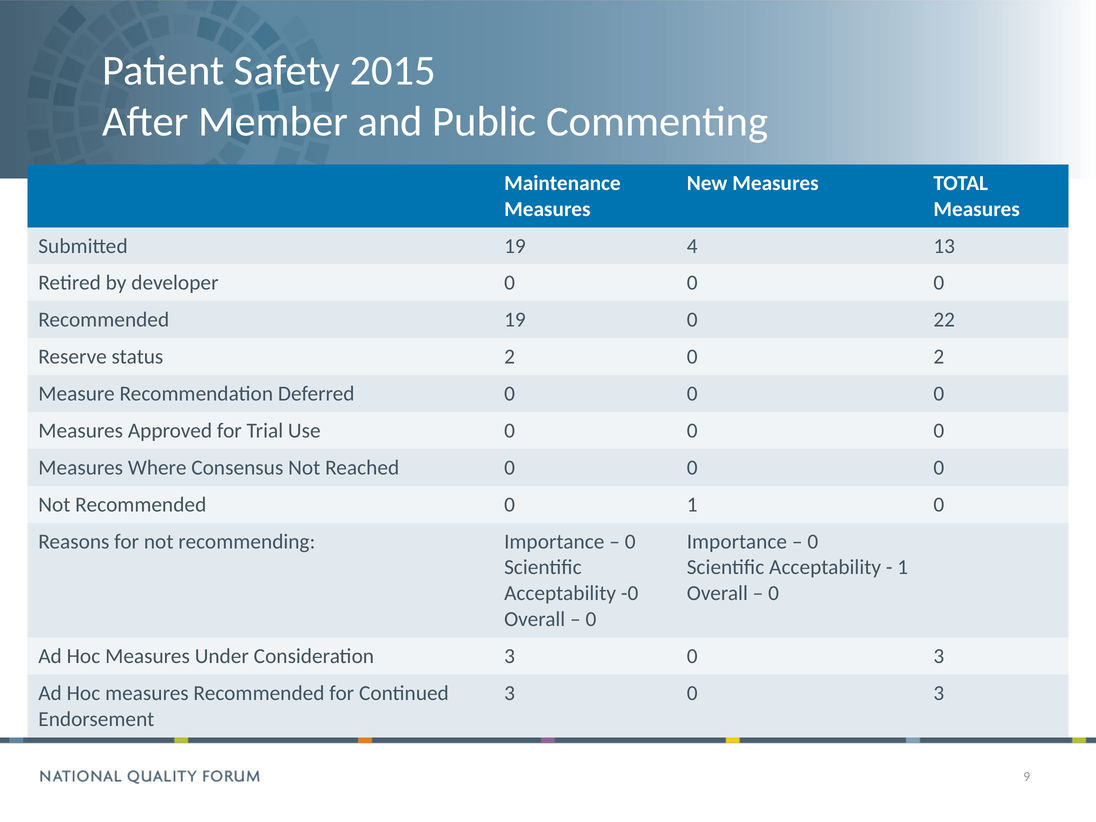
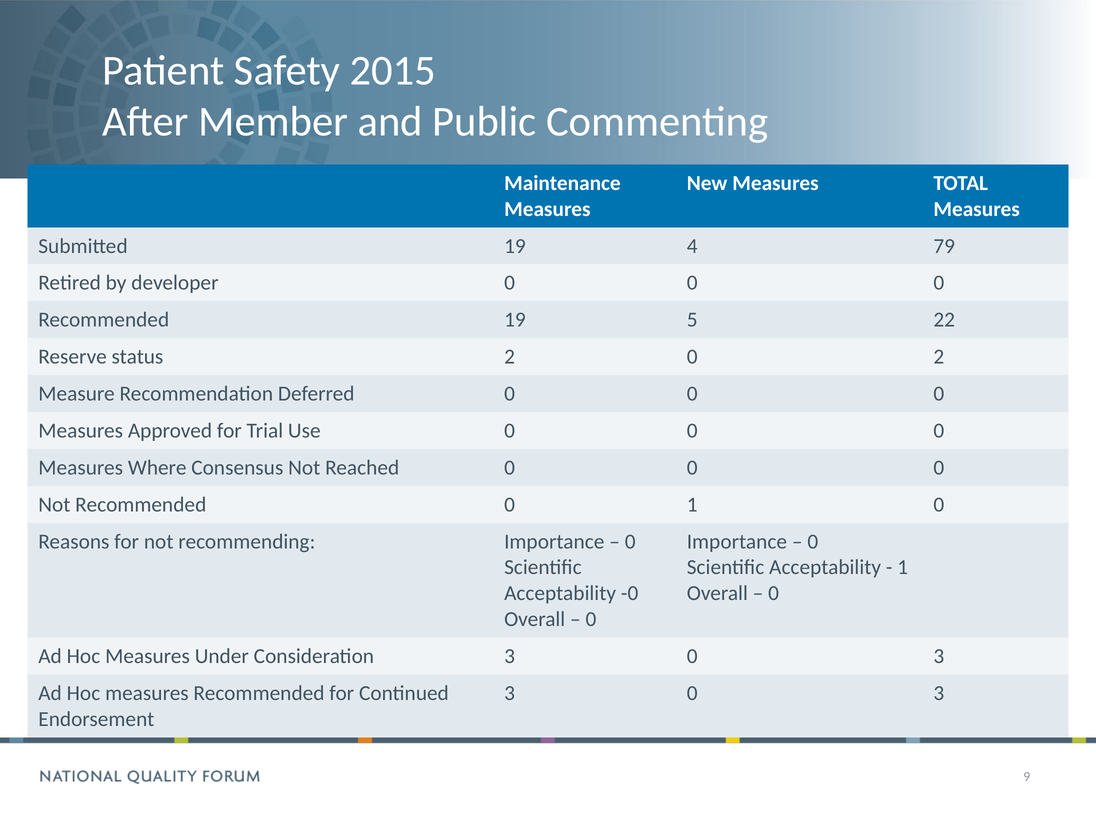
13: 13 -> 79
19 0: 0 -> 5
